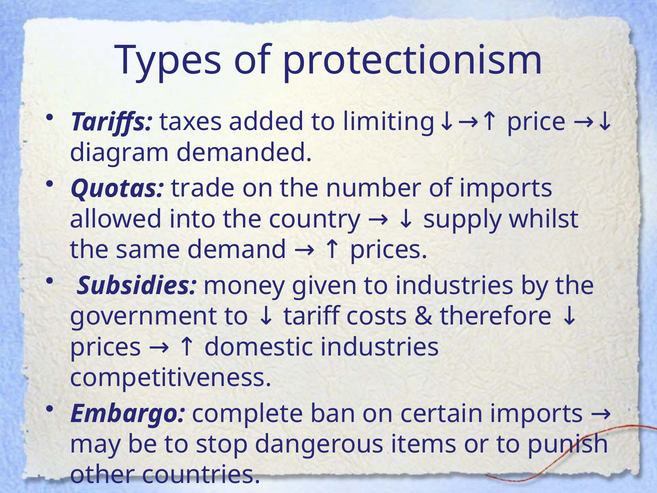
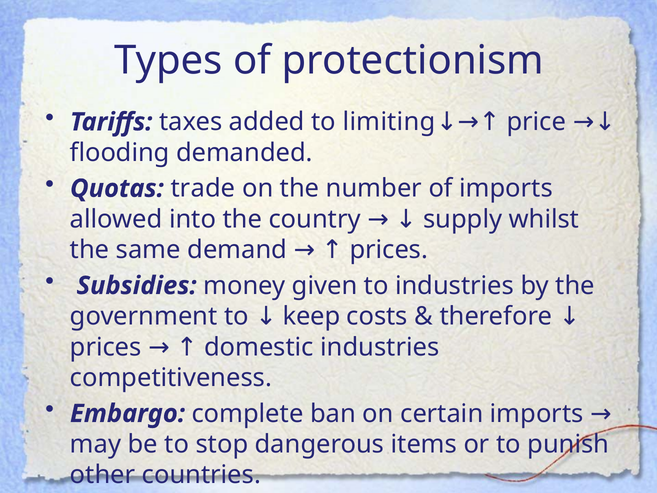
diagram: diagram -> flooding
tariff: tariff -> keep
